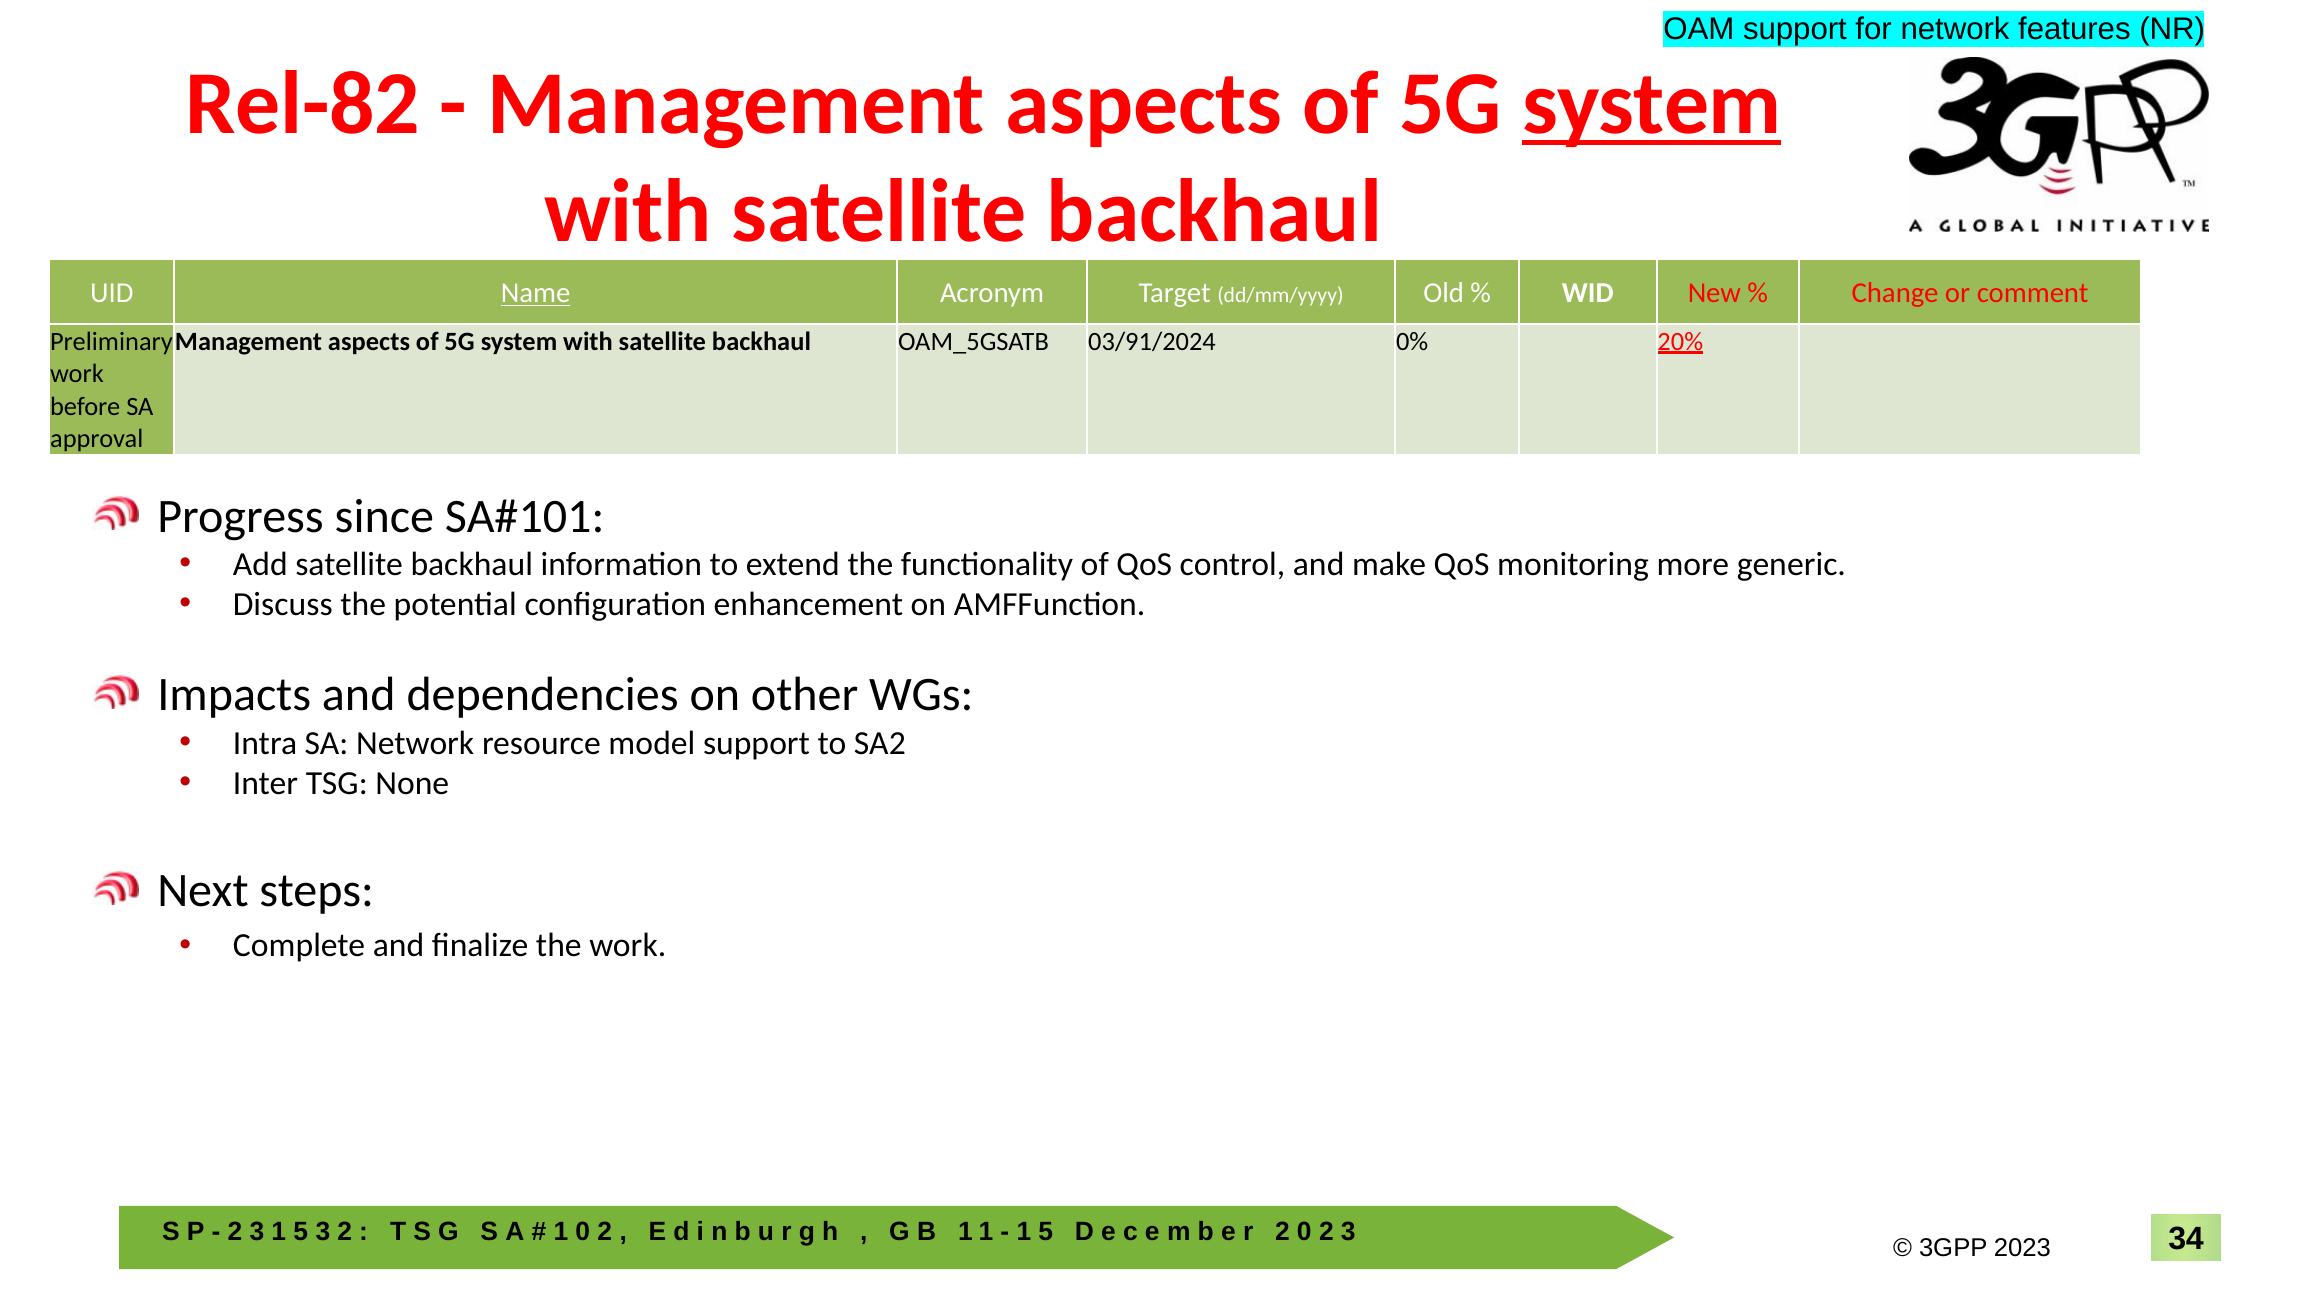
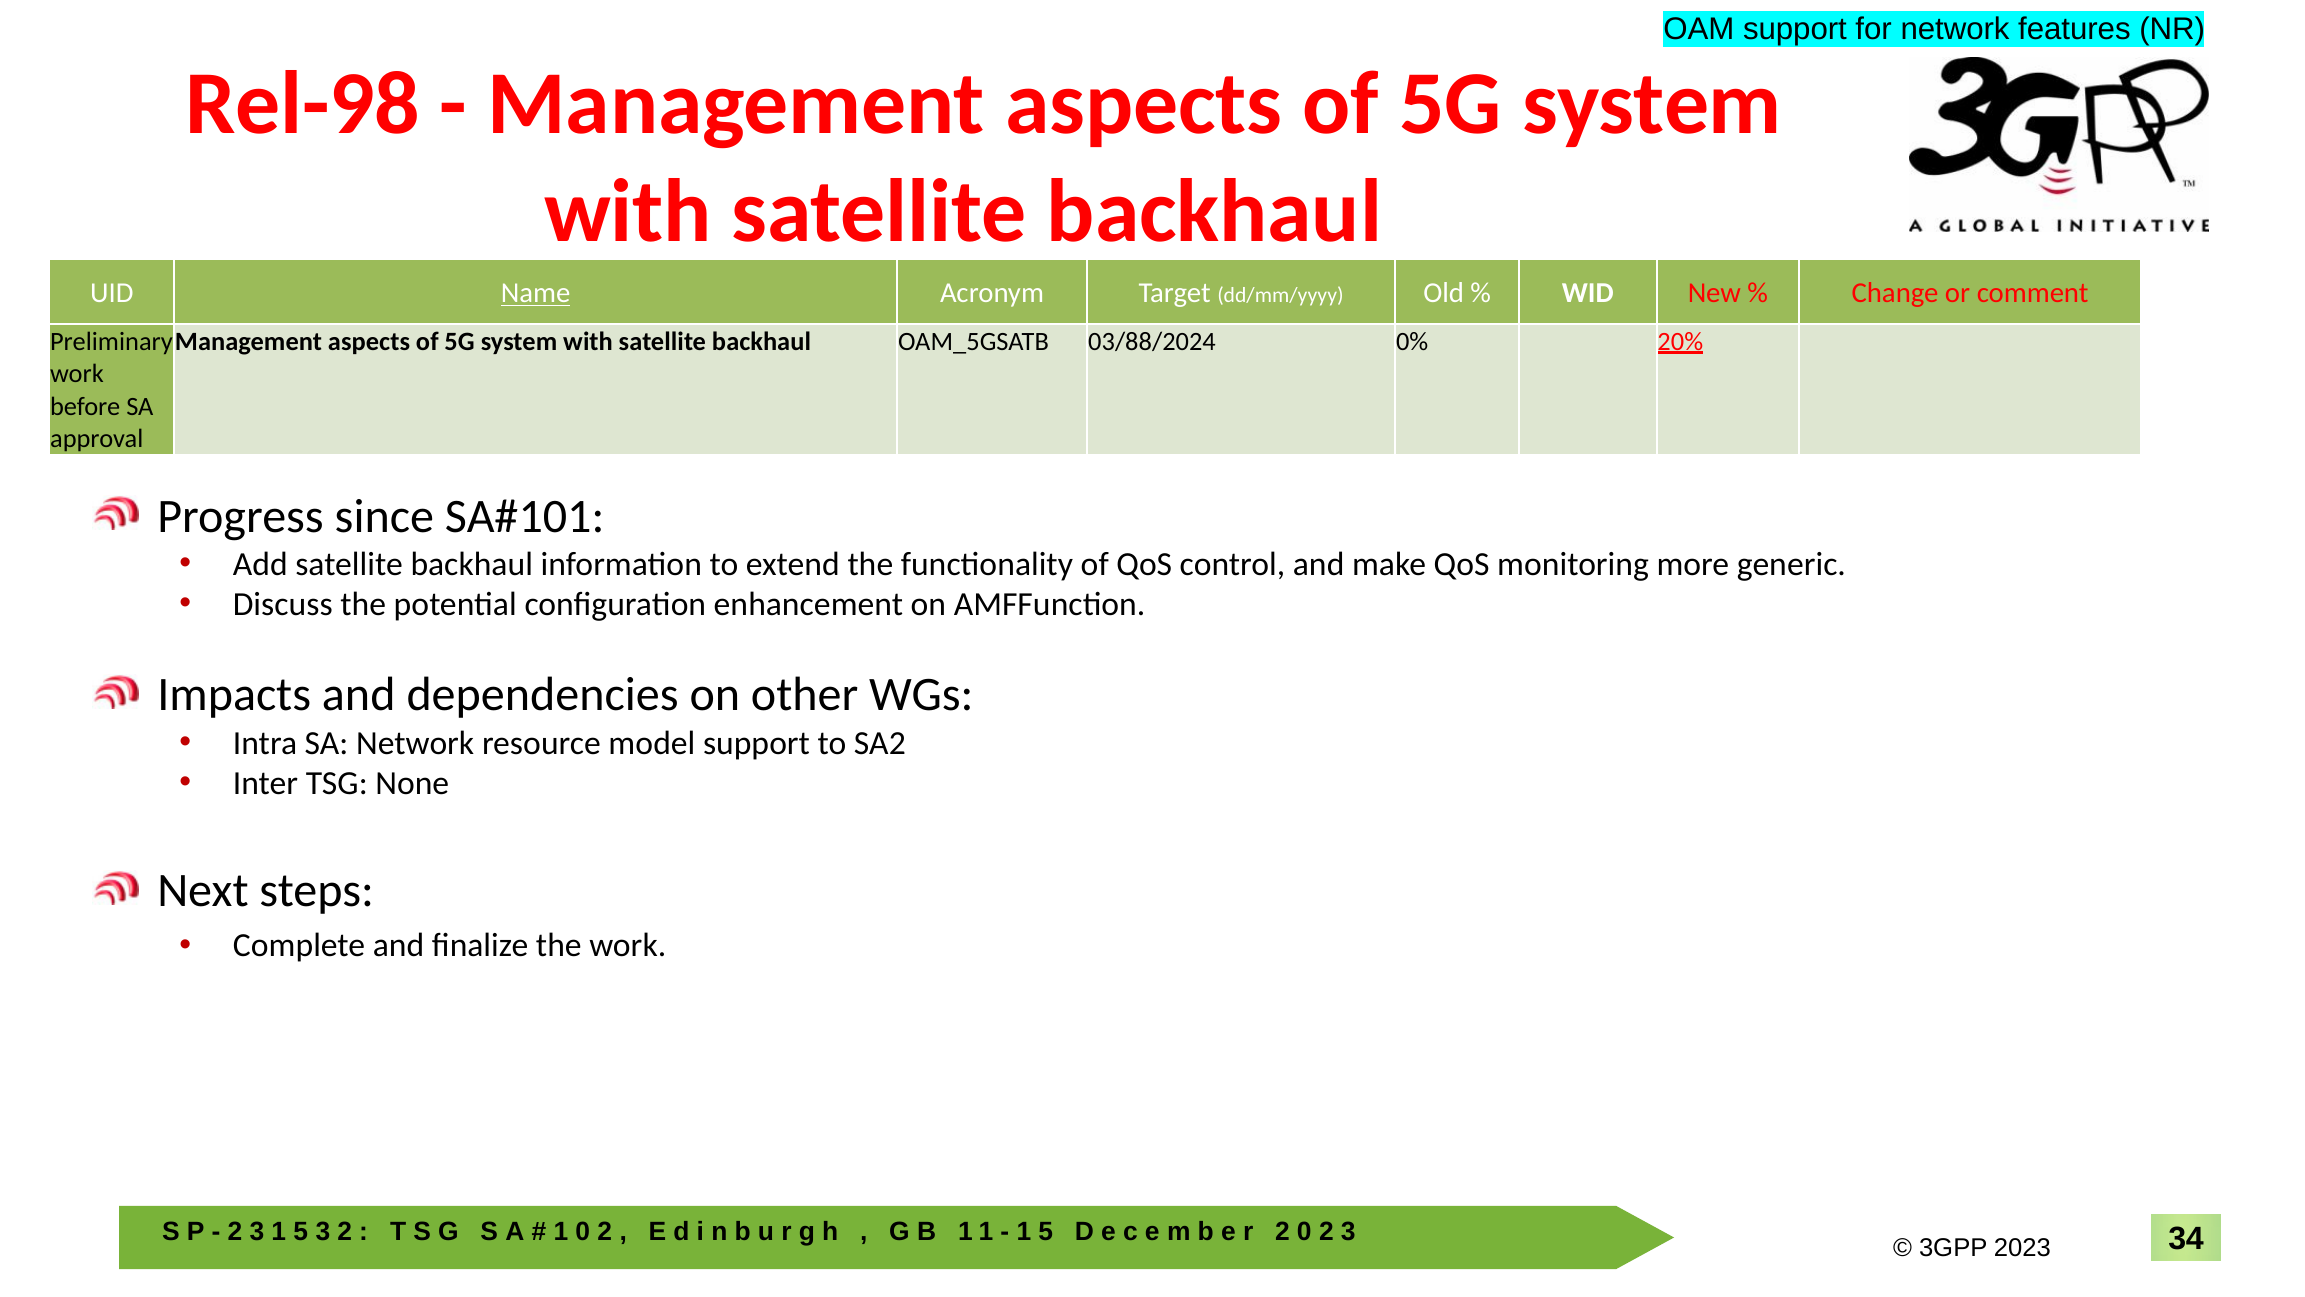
Rel-82: Rel-82 -> Rel-98
system at (1652, 104) underline: present -> none
03/91/2024: 03/91/2024 -> 03/88/2024
